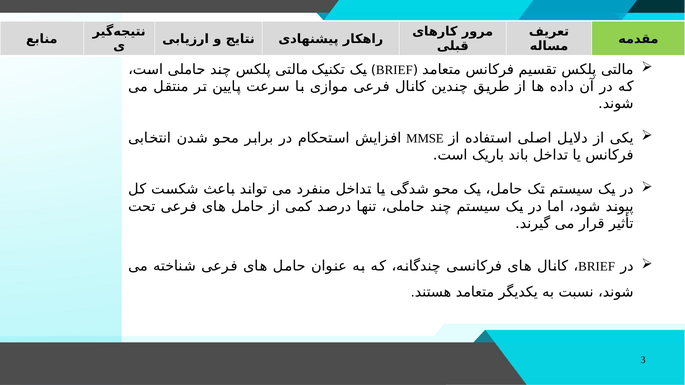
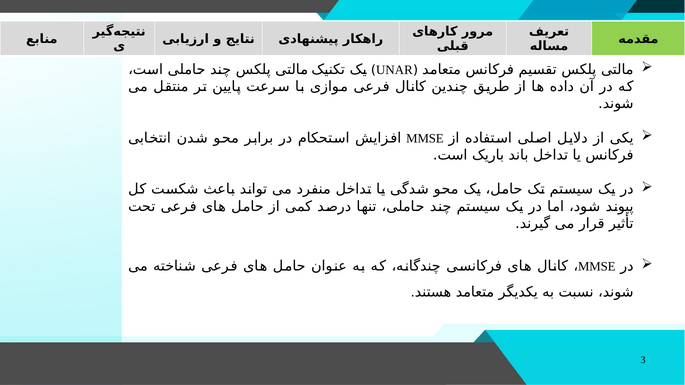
BRIEF at (394, 70): BRIEF -> UNAR
BRIEF at (597, 267): BRIEF -> MMSE
